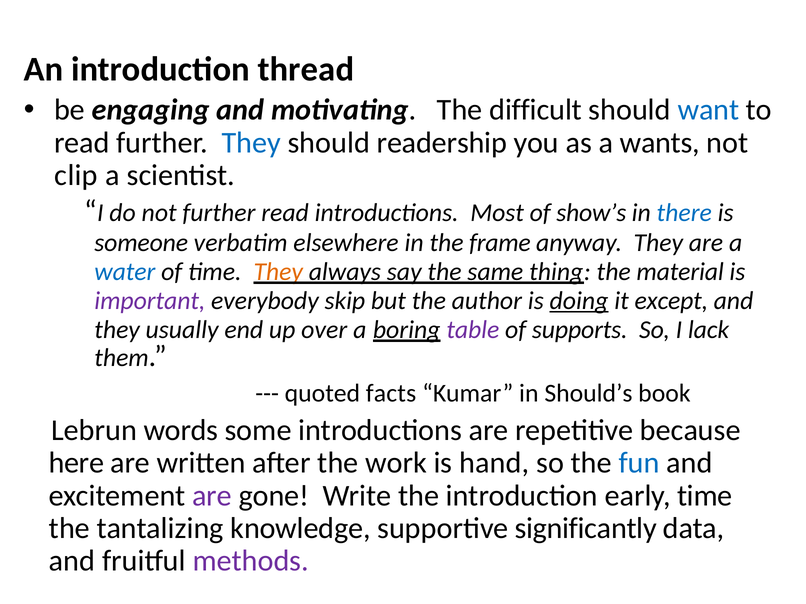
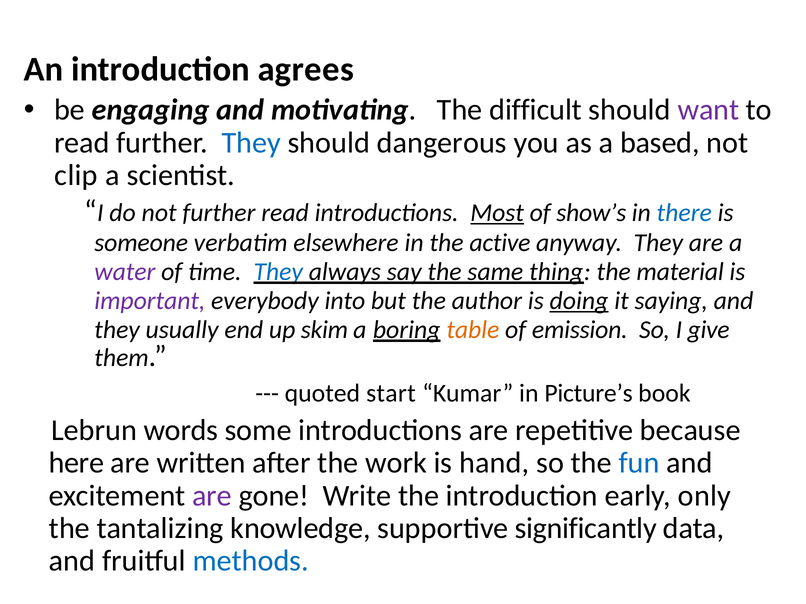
thread: thread -> agrees
want colour: blue -> purple
readership: readership -> dangerous
wants: wants -> based
Most underline: none -> present
frame: frame -> active
water colour: blue -> purple
They at (278, 272) colour: orange -> blue
skip: skip -> into
except: except -> saying
over: over -> skim
table colour: purple -> orange
supports: supports -> emission
lack: lack -> give
facts: facts -> start
Should’s: Should’s -> Picture’s
early time: time -> only
methods colour: purple -> blue
